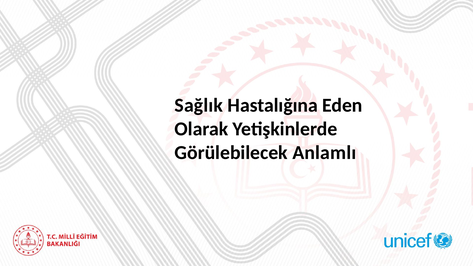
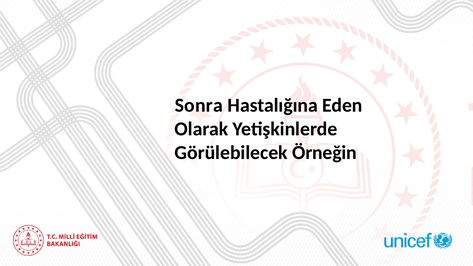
Sağlık: Sağlık -> Sonra
Anlamlı: Anlamlı -> Örneğin
